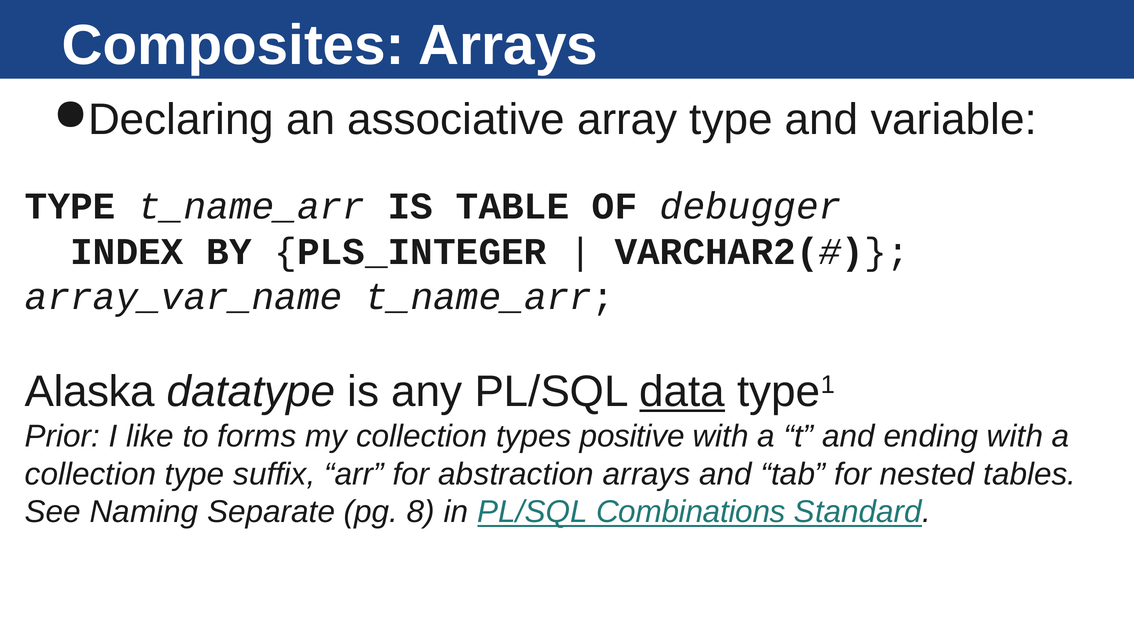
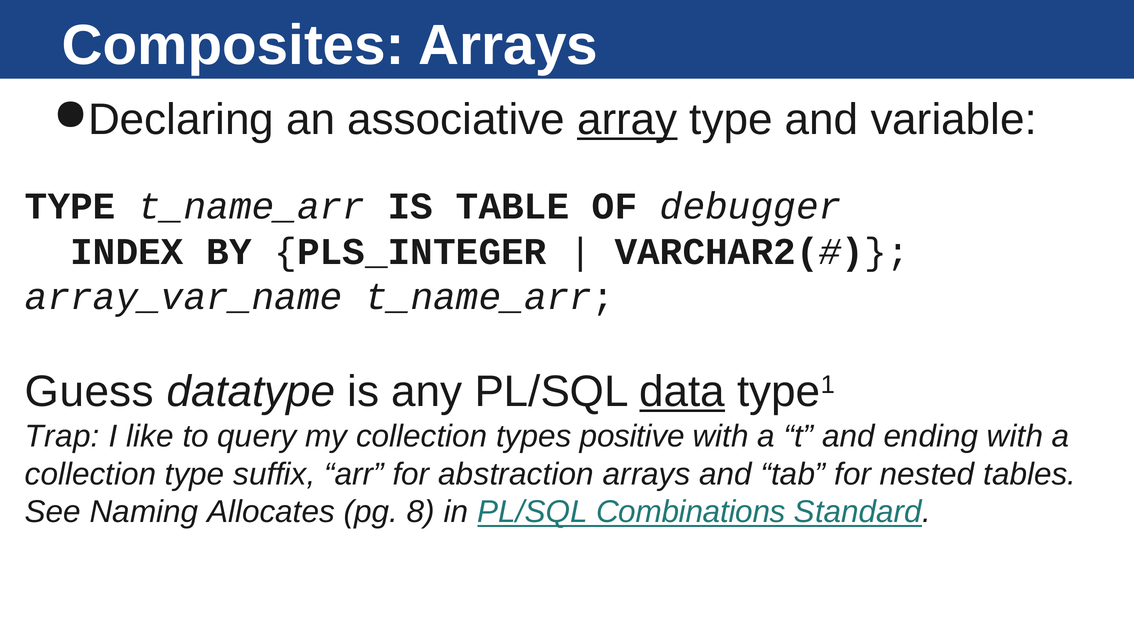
array underline: none -> present
Alaska: Alaska -> Guess
Prior: Prior -> Trap
forms: forms -> query
Separate: Separate -> Allocates
